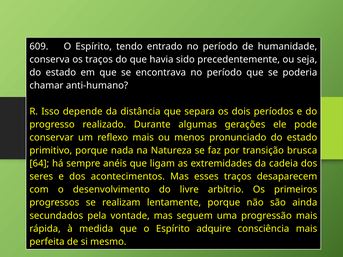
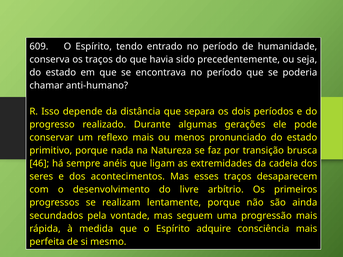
64: 64 -> 46
